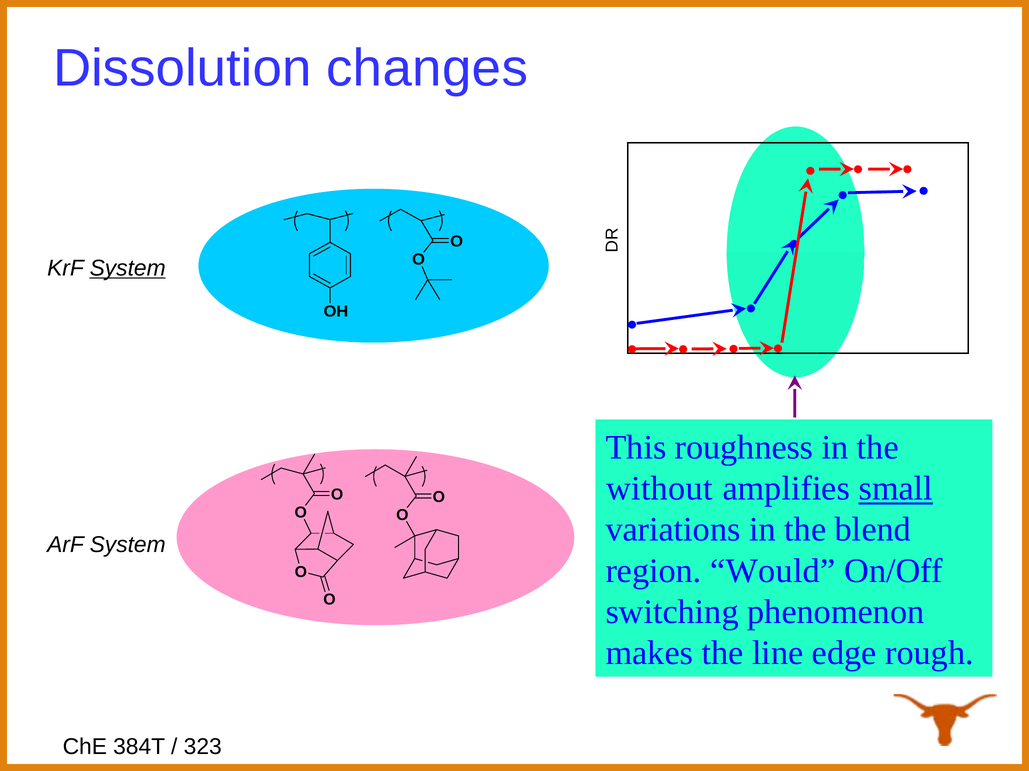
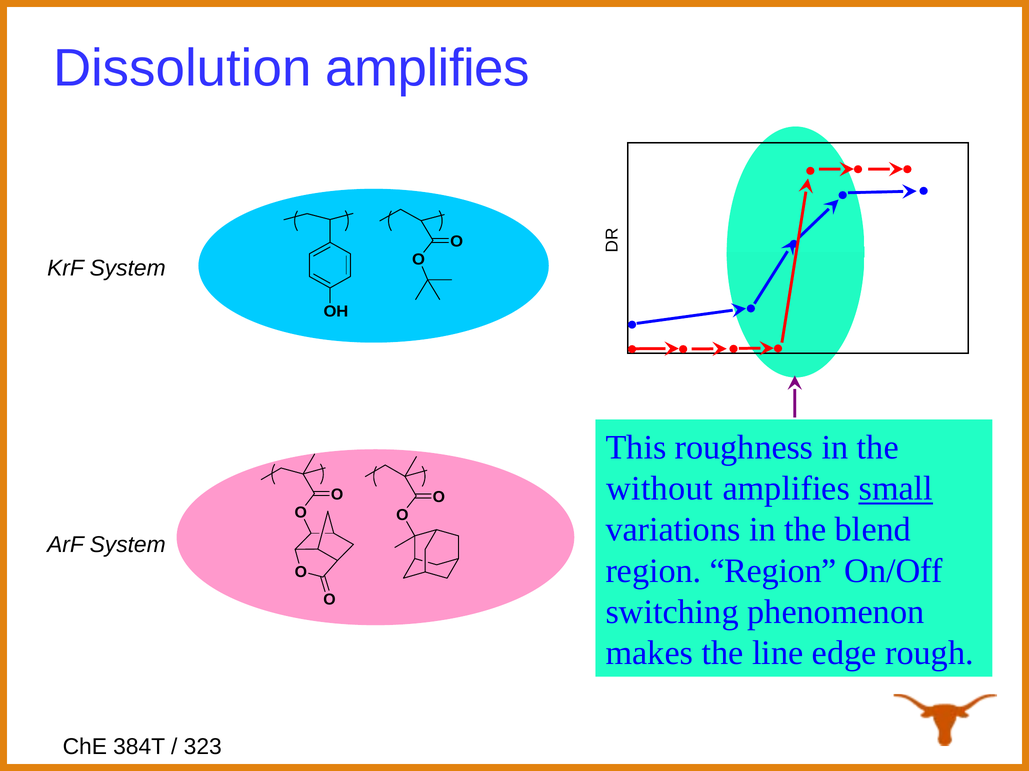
Dissolution changes: changes -> amplifies
System at (128, 269) underline: present -> none
region Would: Would -> Region
